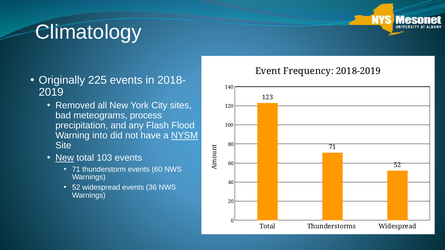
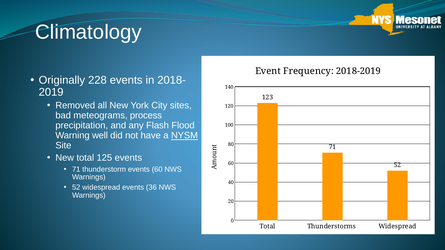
225: 225 -> 228
into: into -> well
New at (65, 158) underline: present -> none
103: 103 -> 125
